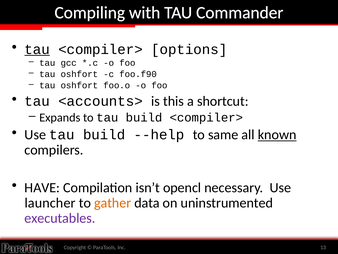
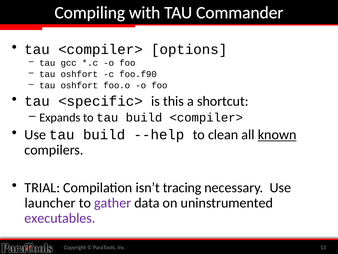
tau at (37, 49) underline: present -> none
<accounts>: <accounts> -> <specific>
same: same -> clean
HAVE: HAVE -> TRIAL
opencl: opencl -> tracing
gather colour: orange -> purple
